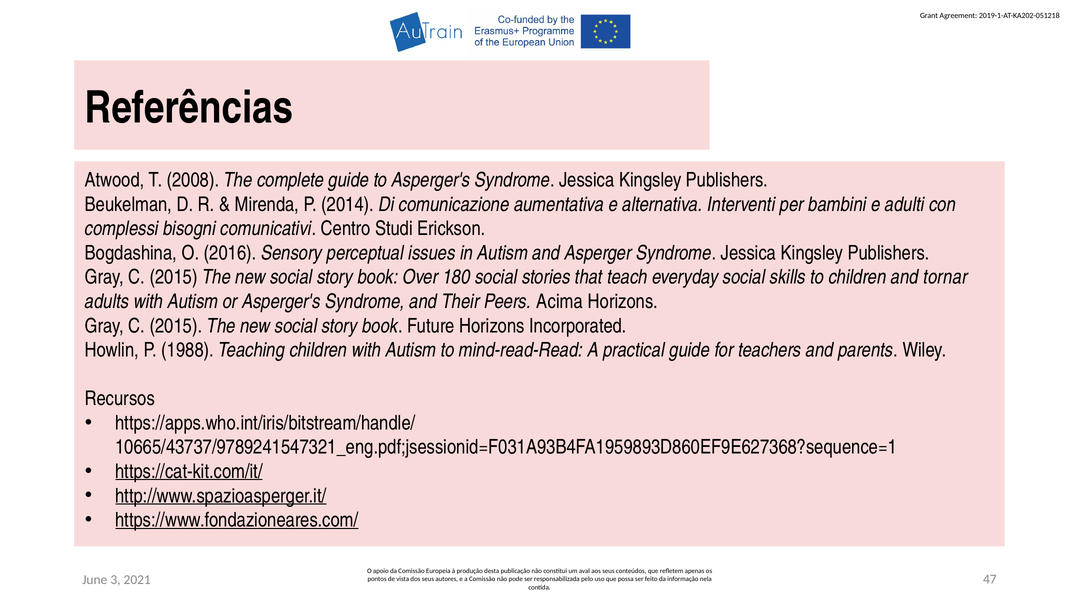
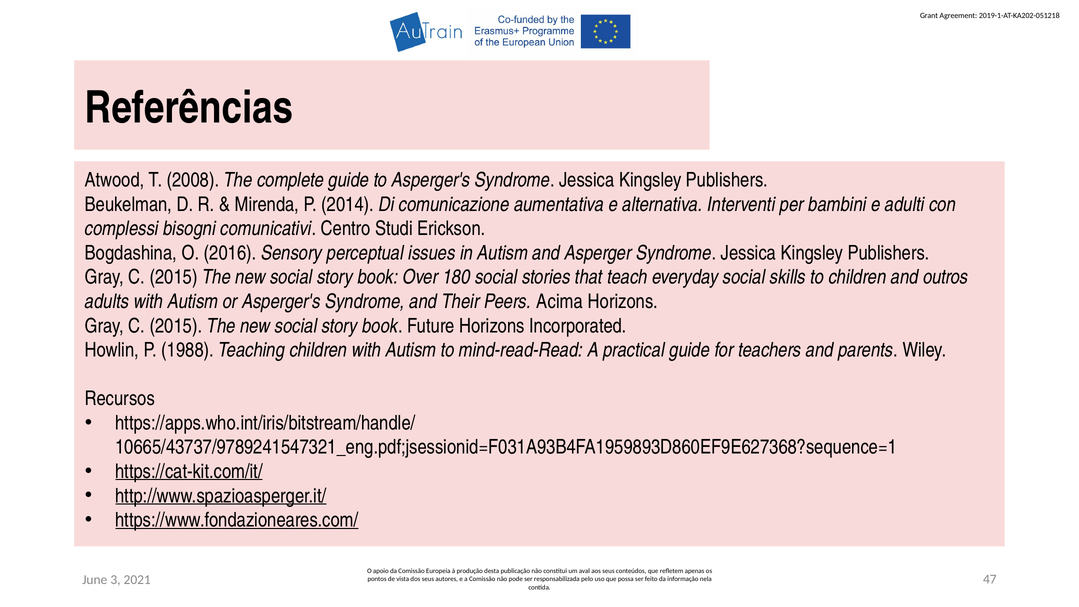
tornar: tornar -> outros
